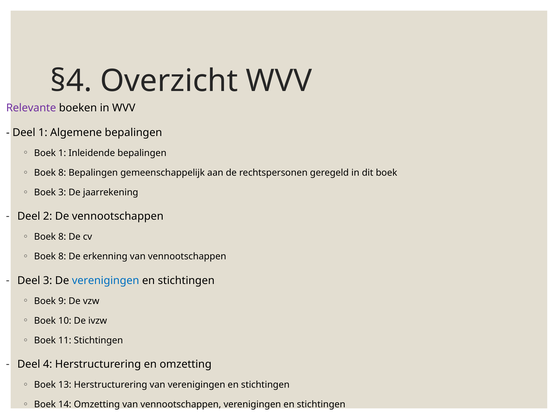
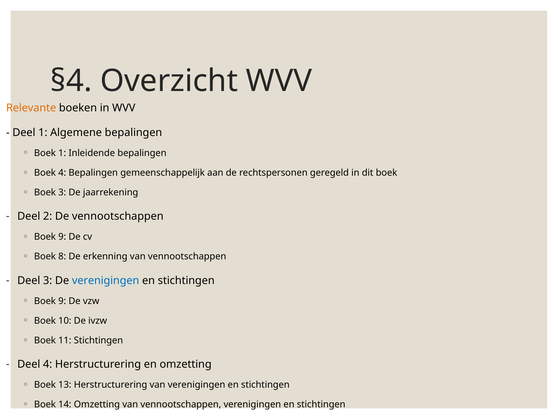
Relevante colour: purple -> orange
8 at (62, 173): 8 -> 4
8 at (62, 237): 8 -> 9
